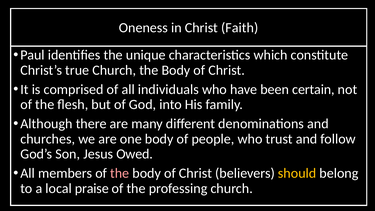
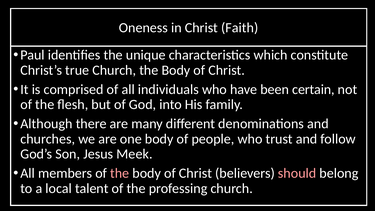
Owed: Owed -> Meek
should colour: yellow -> pink
praise: praise -> talent
